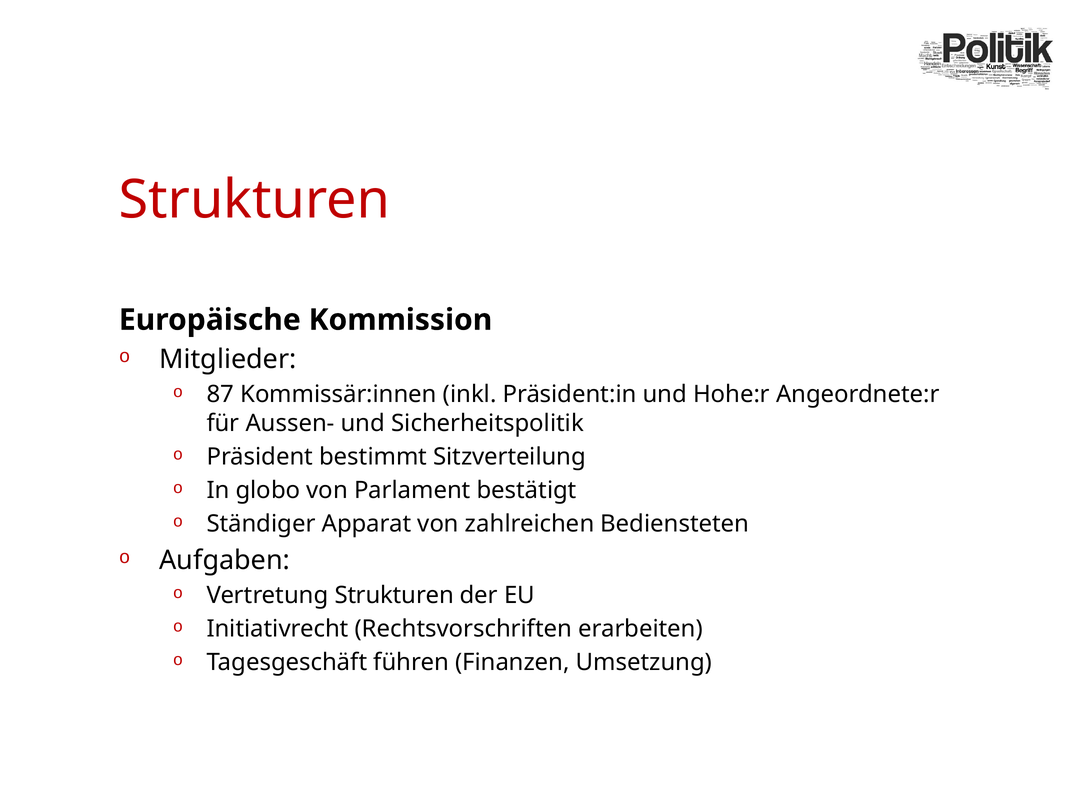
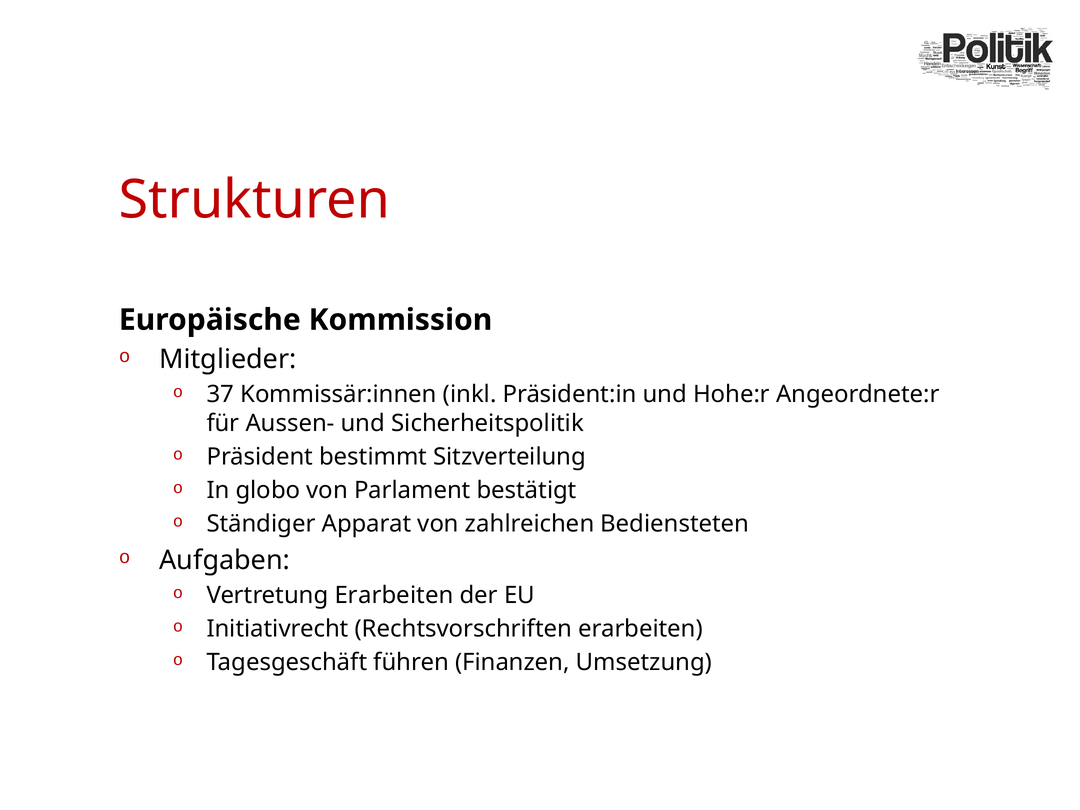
87: 87 -> 37
Vertretung Strukturen: Strukturen -> Erarbeiten
